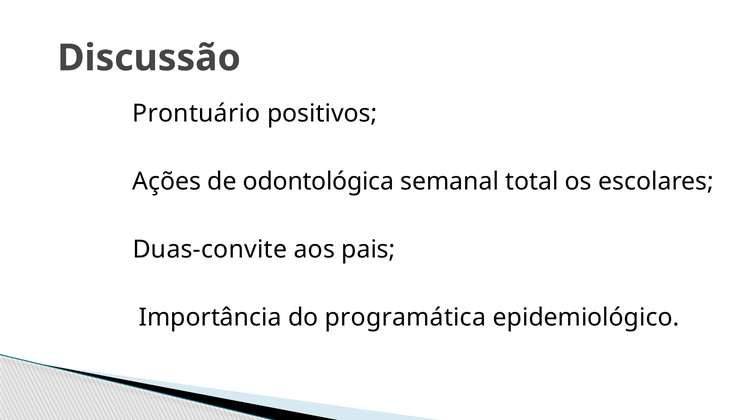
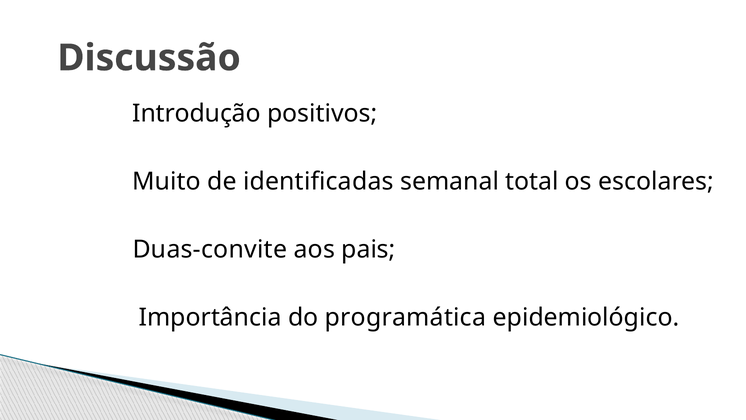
Prontuário: Prontuário -> Introdução
Ações: Ações -> Muito
odontológica: odontológica -> identificadas
